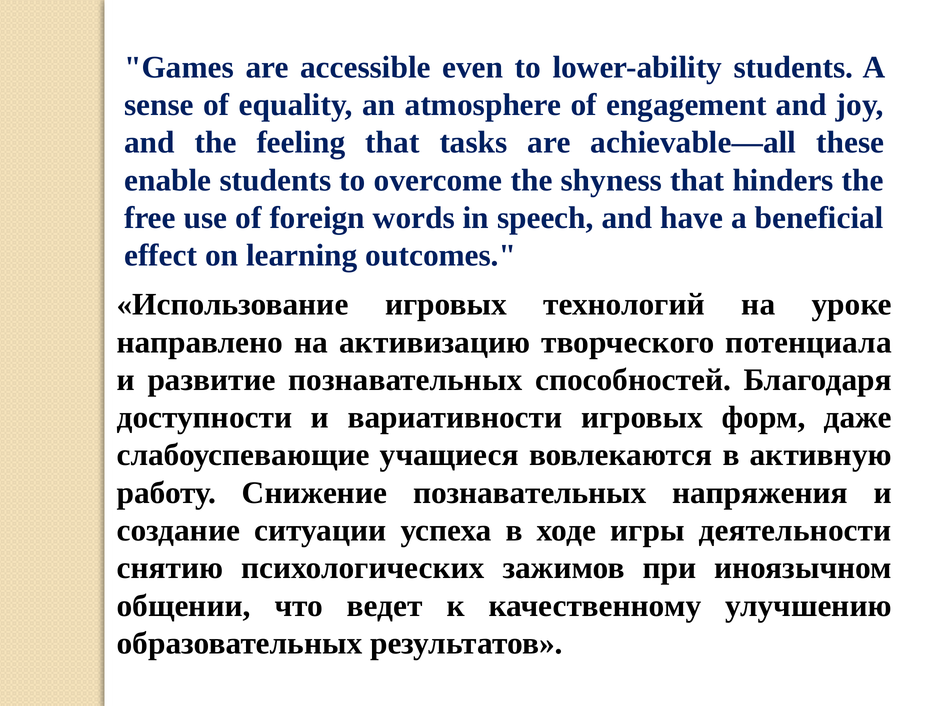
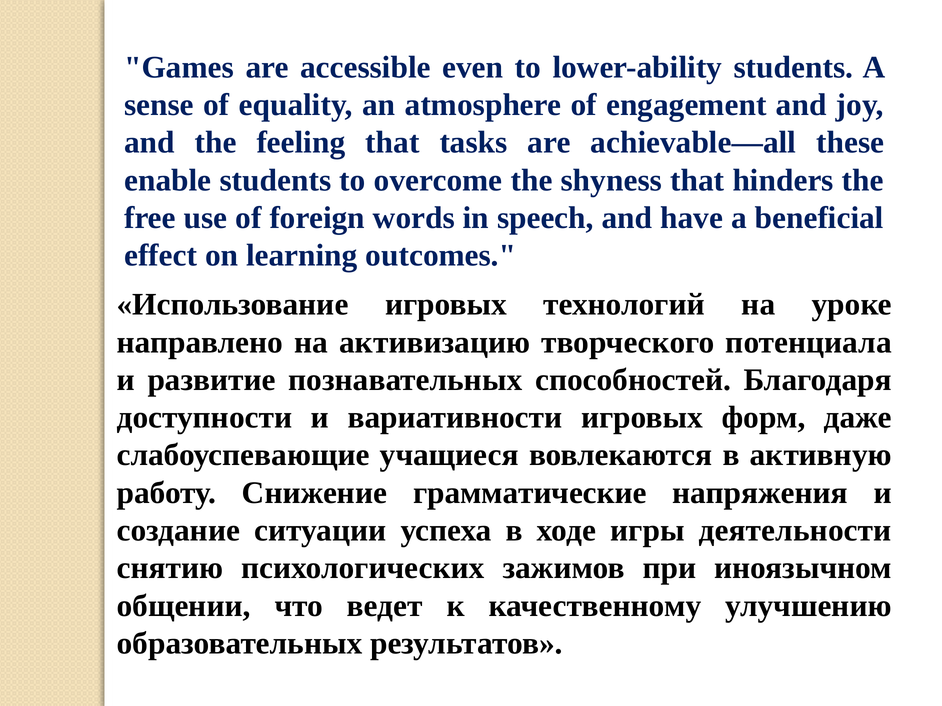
Снижение познавательных: познавательных -> грамматические
